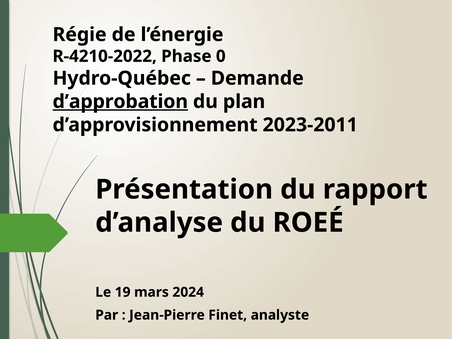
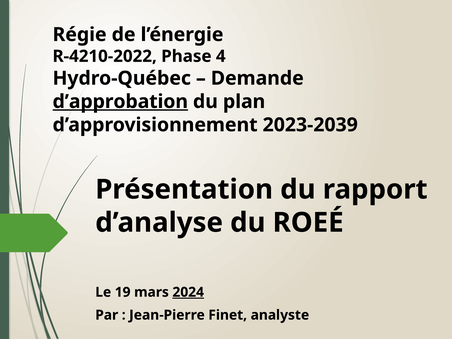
0: 0 -> 4
2023-2011: 2023-2011 -> 2023-2039
2024 underline: none -> present
